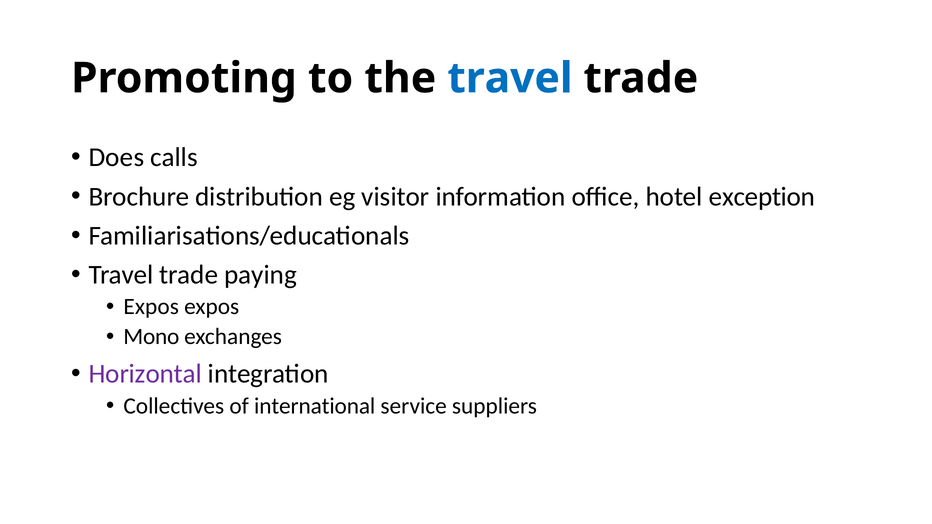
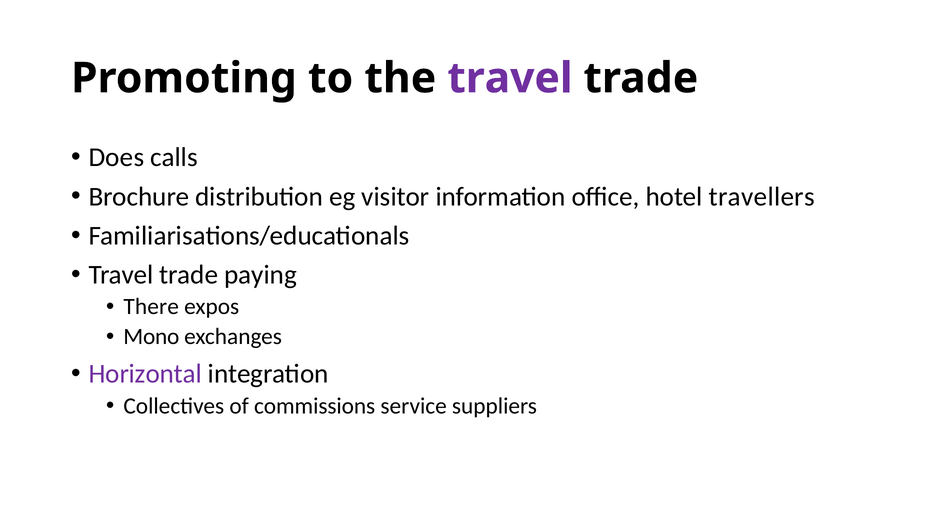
travel at (510, 78) colour: blue -> purple
exception: exception -> travellers
Expos at (151, 307): Expos -> There
international: international -> commissions
